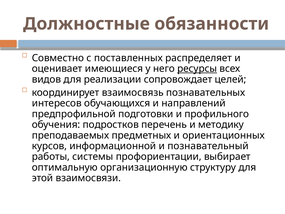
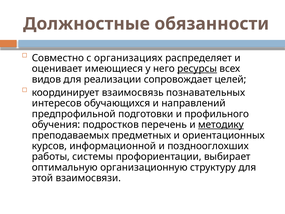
поставленных: поставленных -> организациях
методику underline: none -> present
познавательный: познавательный -> позднооглохших
